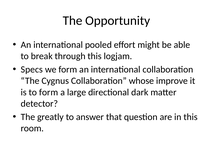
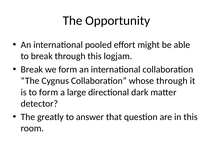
Specs at (32, 69): Specs -> Break
whose improve: improve -> through
